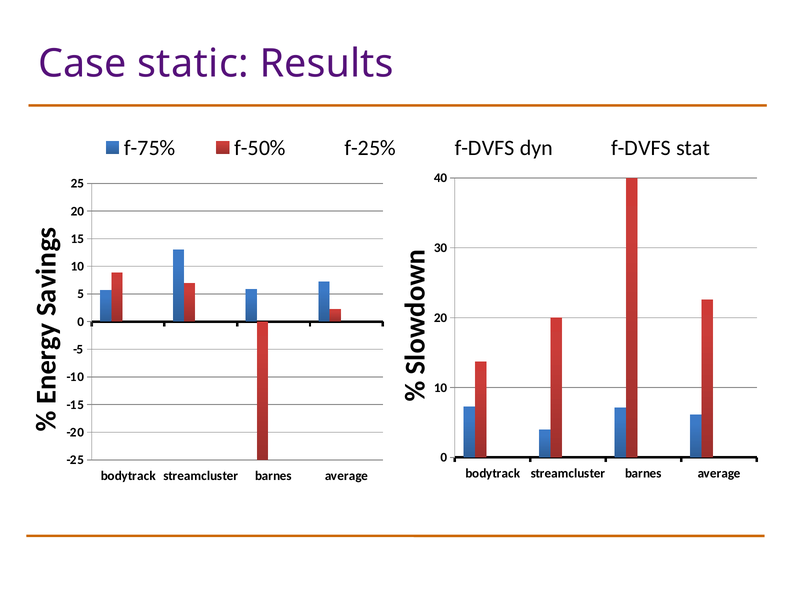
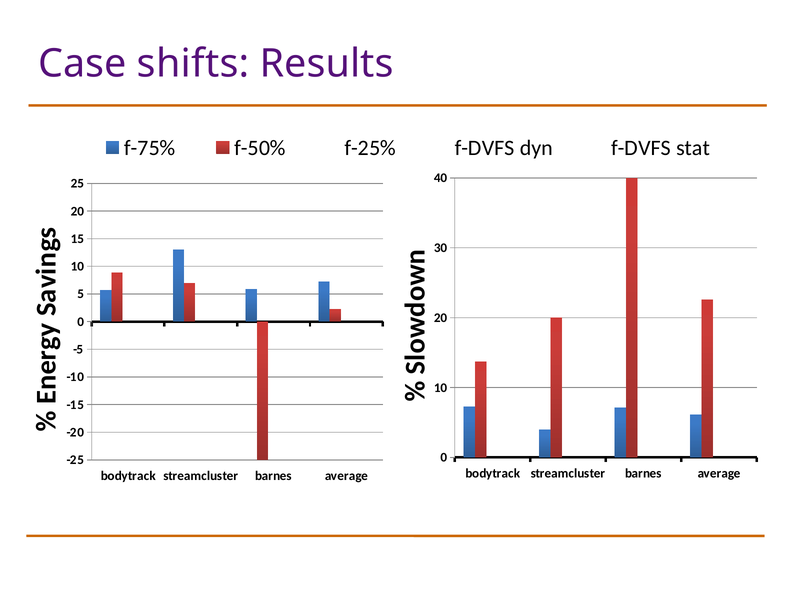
static: static -> shifts
